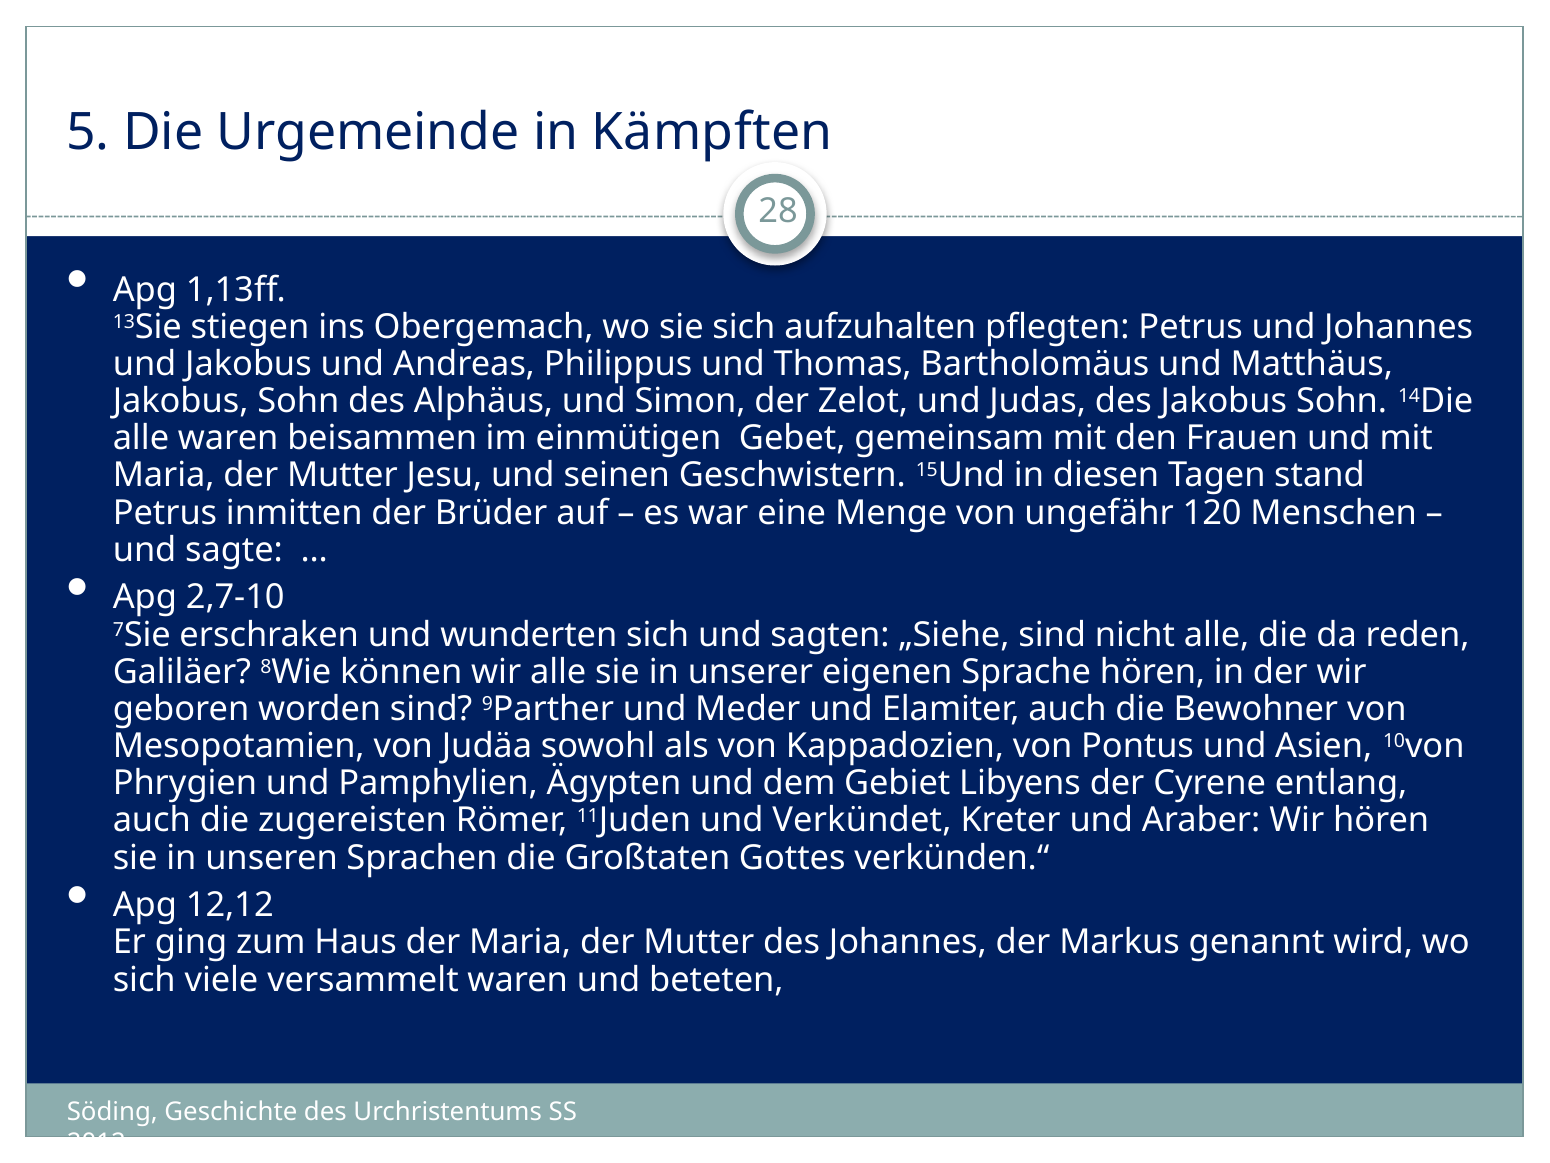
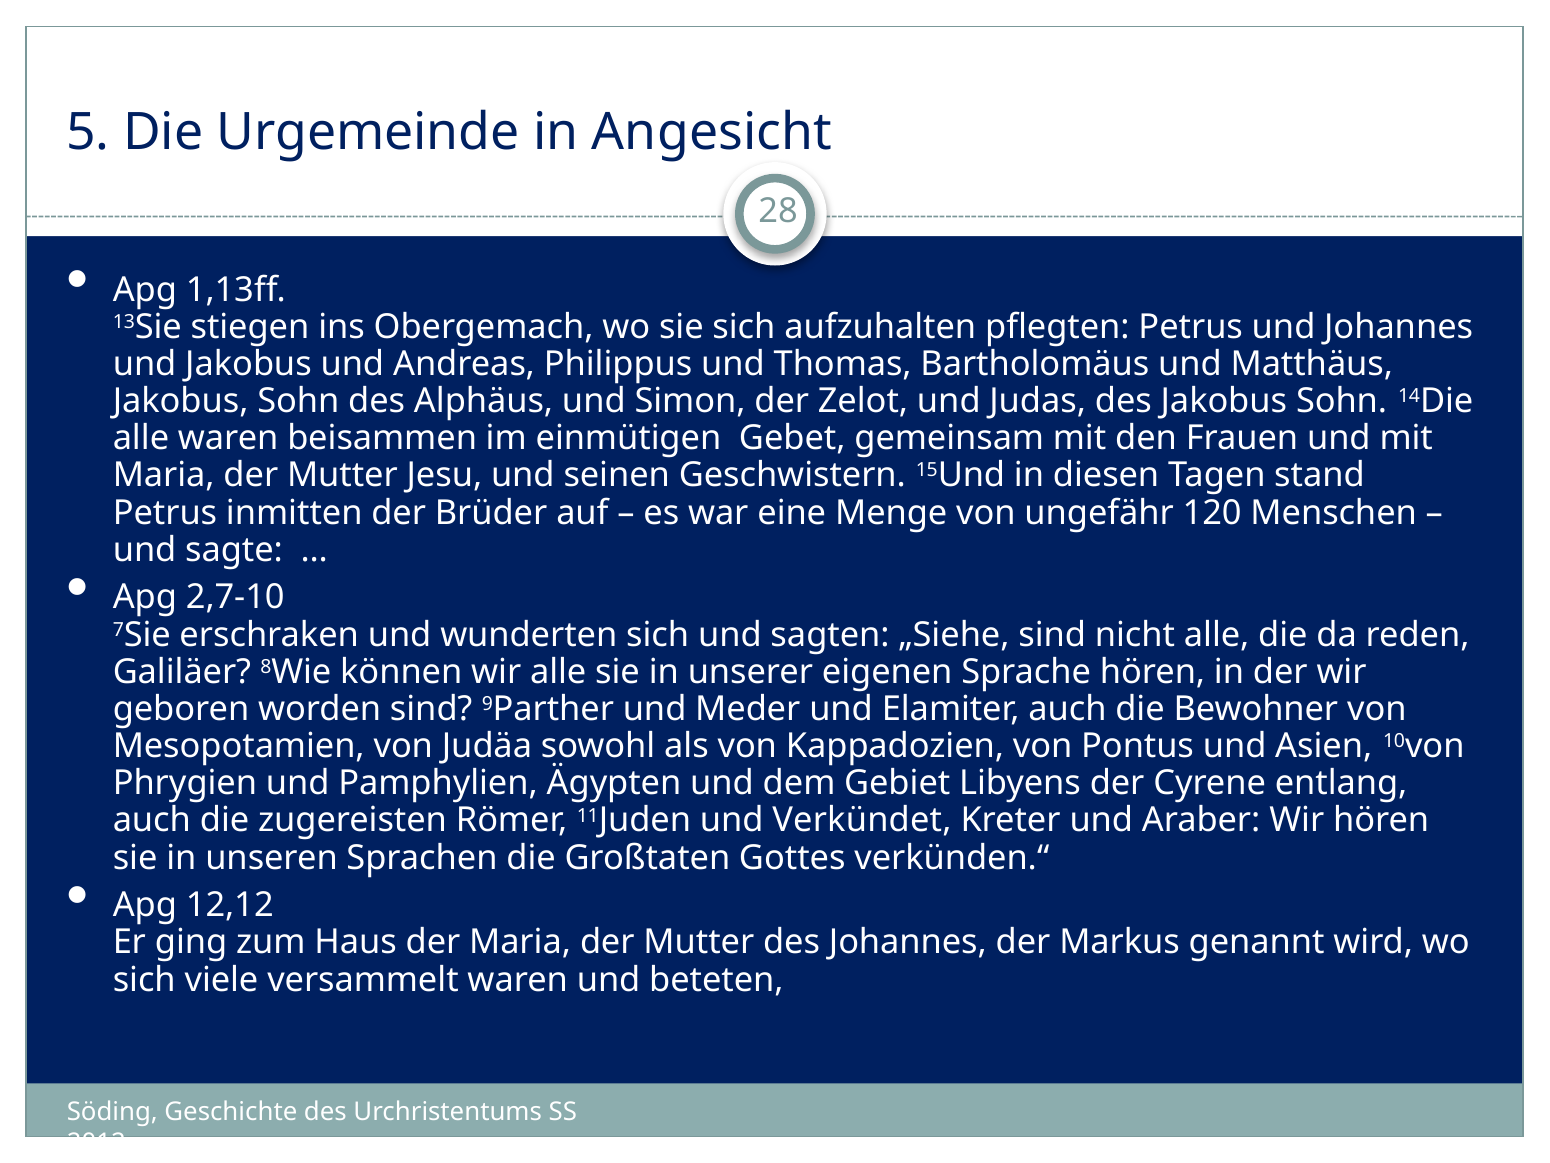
Kämpften: Kämpften -> Angesicht
